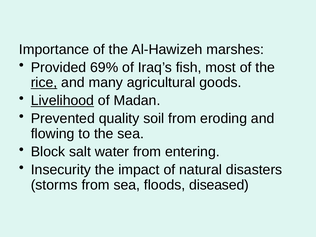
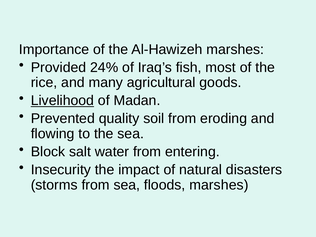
69%: 69% -> 24%
rice underline: present -> none
floods diseased: diseased -> marshes
